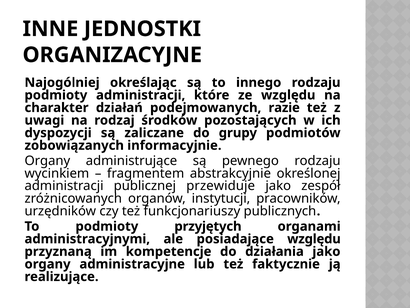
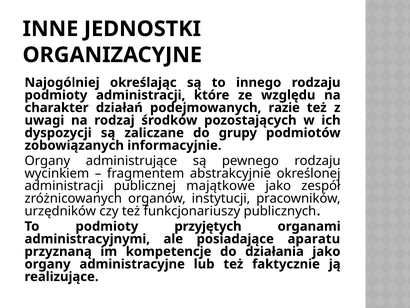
przewiduje: przewiduje -> majątkowe
posiadające względu: względu -> aparatu
